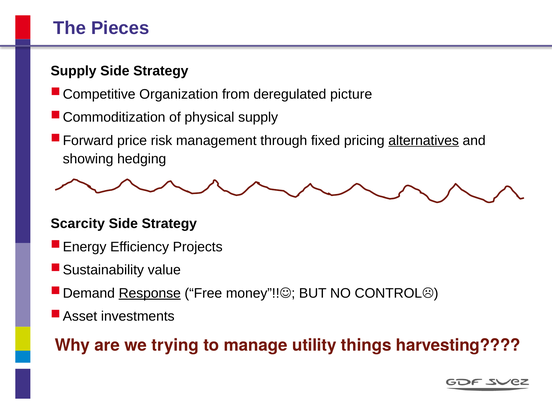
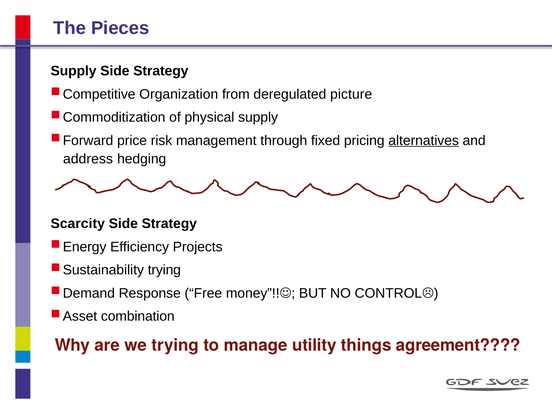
showing: showing -> address
value at (164, 270): value -> trying
Response underline: present -> none
investments: investments -> combination
harvesting: harvesting -> agreement
